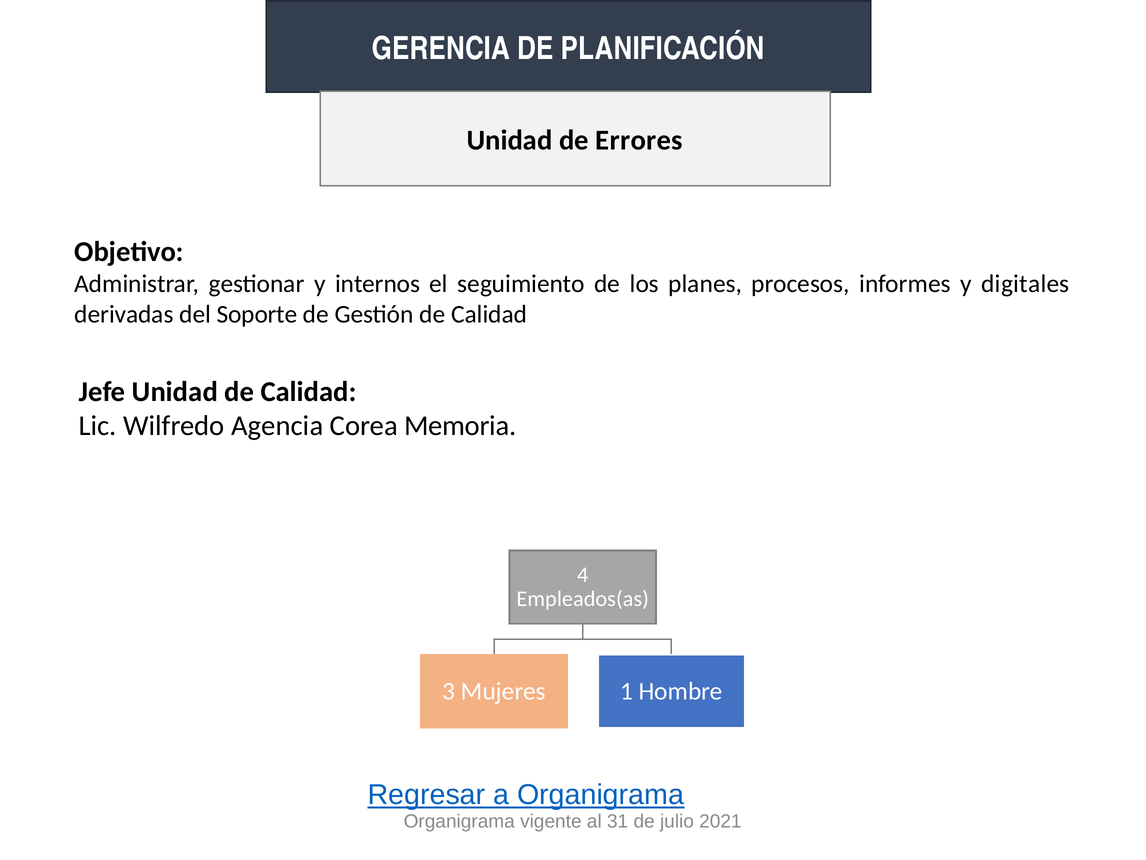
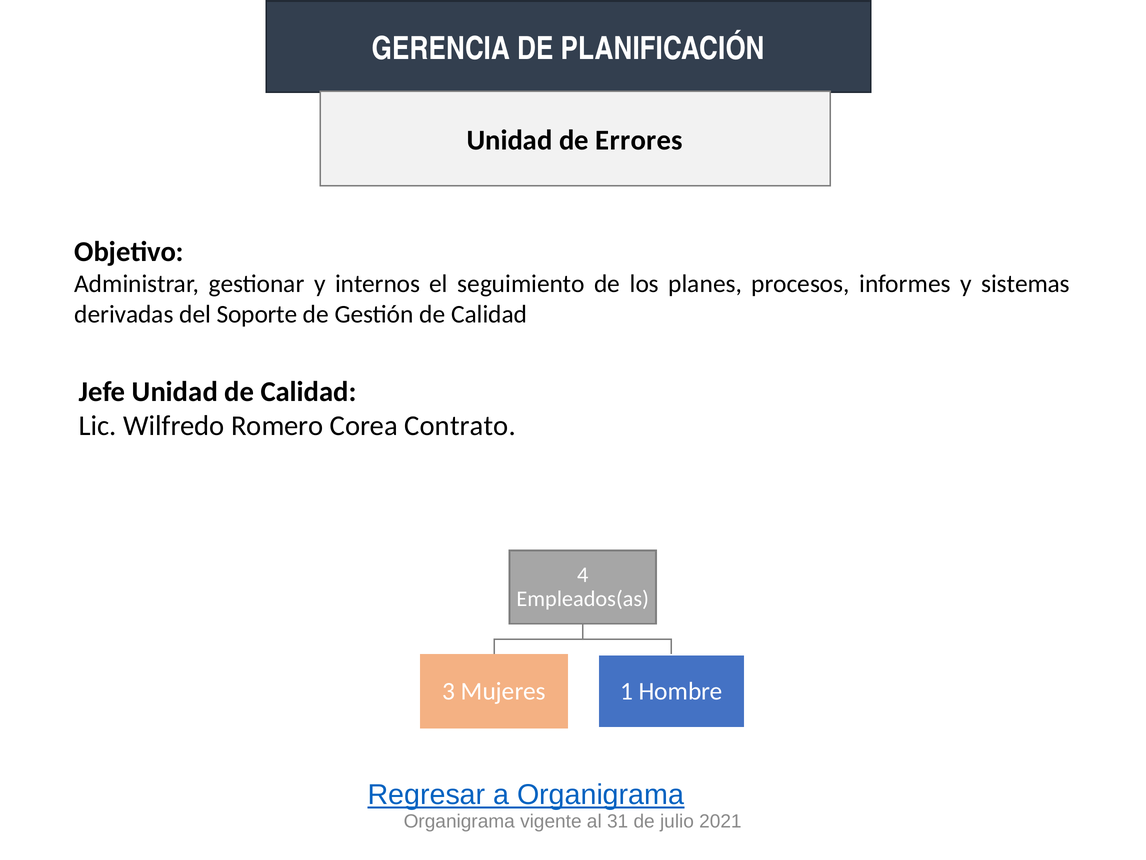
digitales: digitales -> sistemas
Agencia: Agencia -> Romero
Memoria: Memoria -> Contrato
